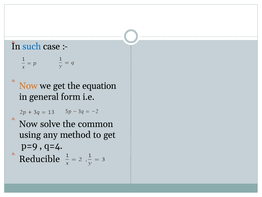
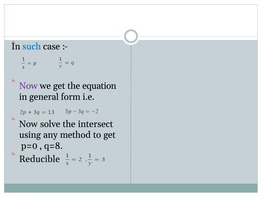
Now at (28, 86) colour: orange -> purple
common: common -> intersect
p=9: p=9 -> p=0
q=4: q=4 -> q=8
